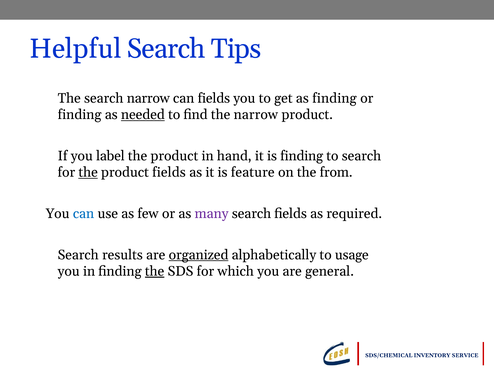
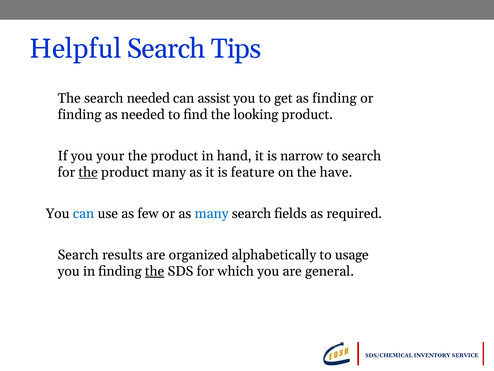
search narrow: narrow -> needed
can fields: fields -> assist
needed at (143, 115) underline: present -> none
the narrow: narrow -> looking
label: label -> your
is finding: finding -> narrow
product fields: fields -> many
from: from -> have
many at (212, 213) colour: purple -> blue
organized underline: present -> none
